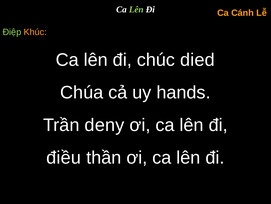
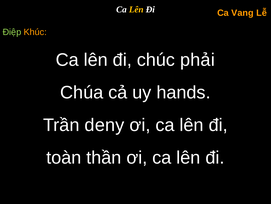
Lên at (136, 10) colour: light green -> yellow
Cánh: Cánh -> Vang
died: died -> phải
điều: điều -> toàn
